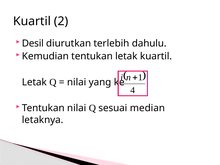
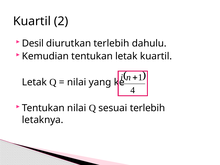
sesuai median: median -> terlebih
